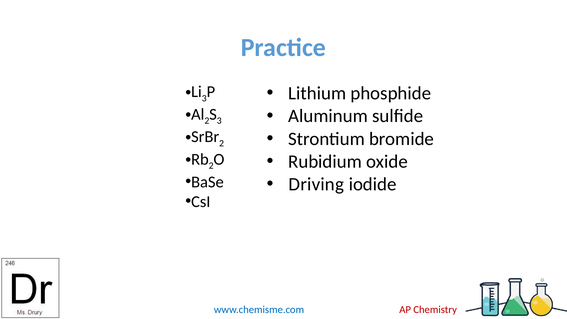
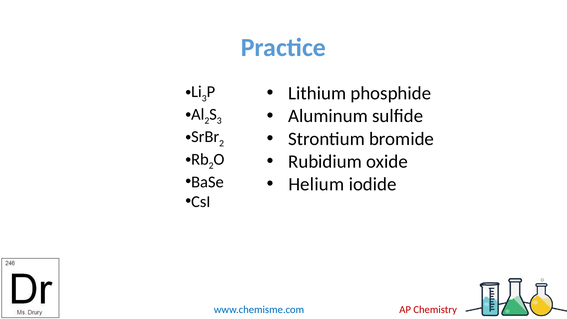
Driving: Driving -> Helium
